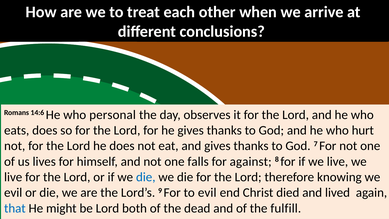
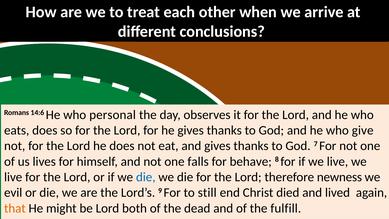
hurt: hurt -> give
against: against -> behave
knowing: knowing -> newness
to evil: evil -> still
that colour: blue -> orange
